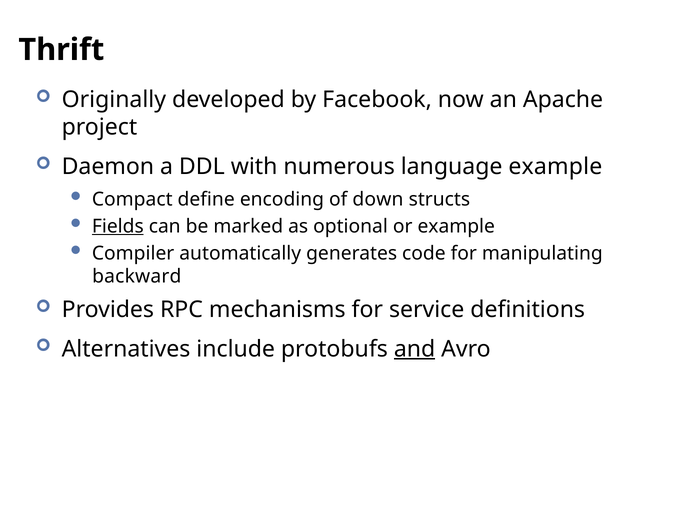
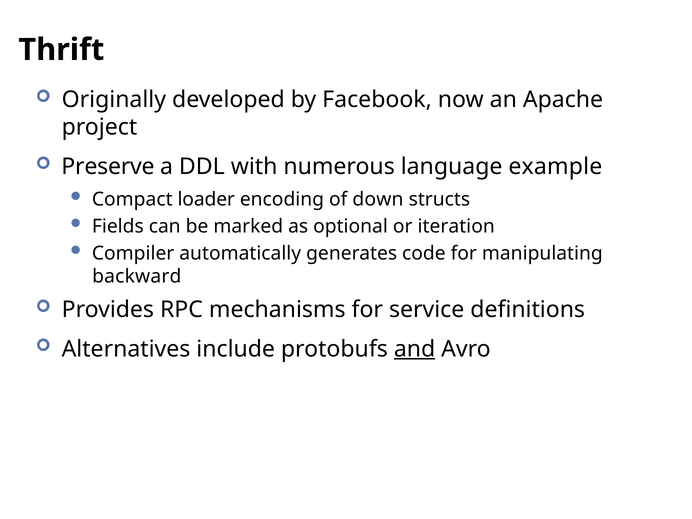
Daemon: Daemon -> Preserve
define: define -> loader
Fields underline: present -> none
or example: example -> iteration
